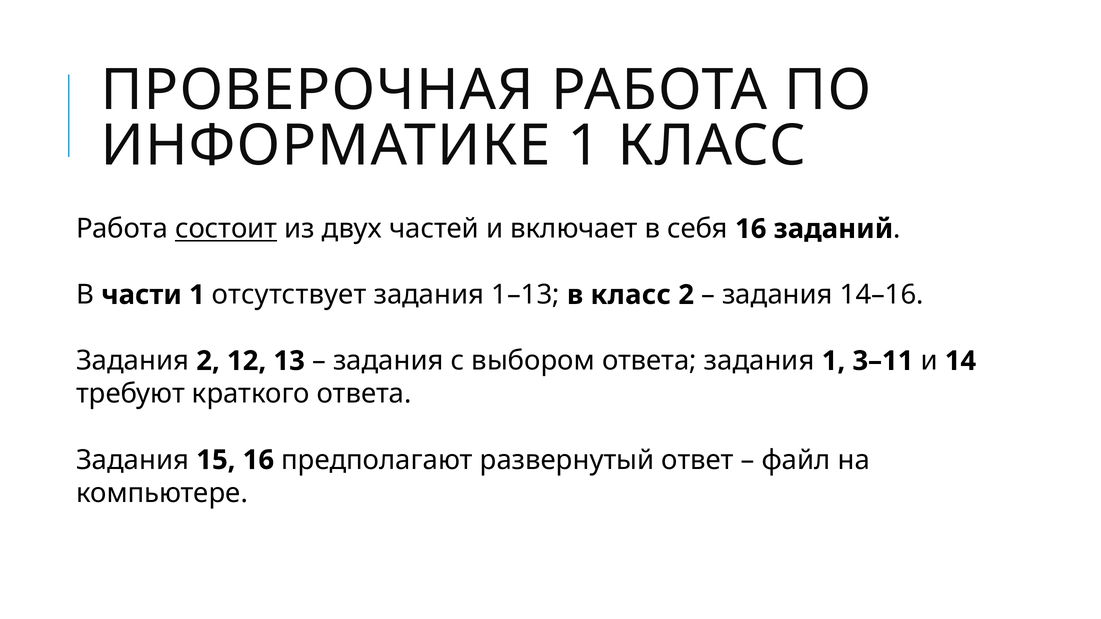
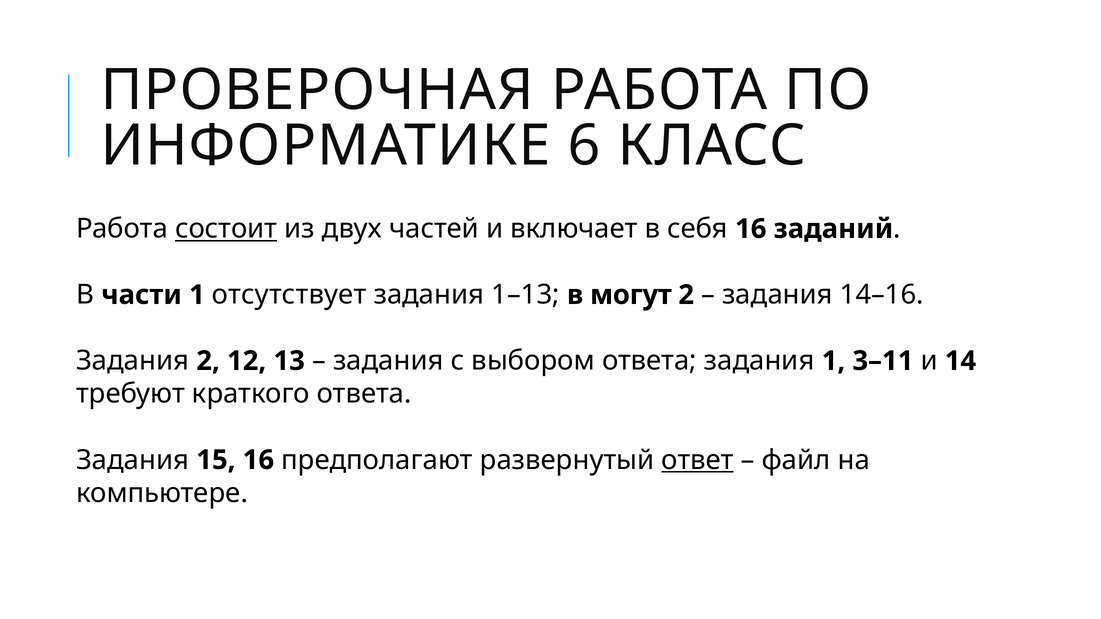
ИНФОРМАТИКЕ 1: 1 -> 6
в класс: класс -> могут
ответ underline: none -> present
